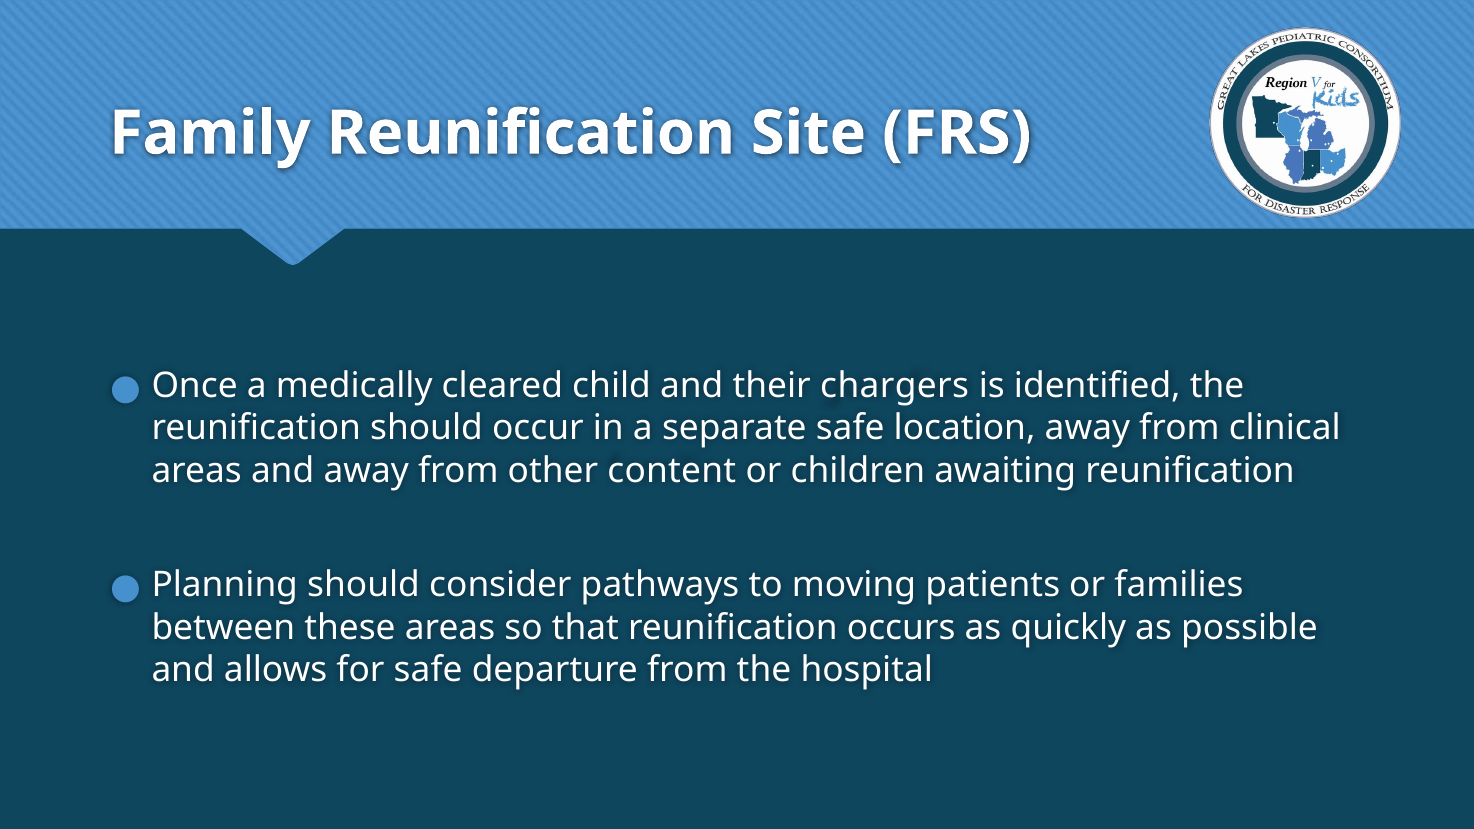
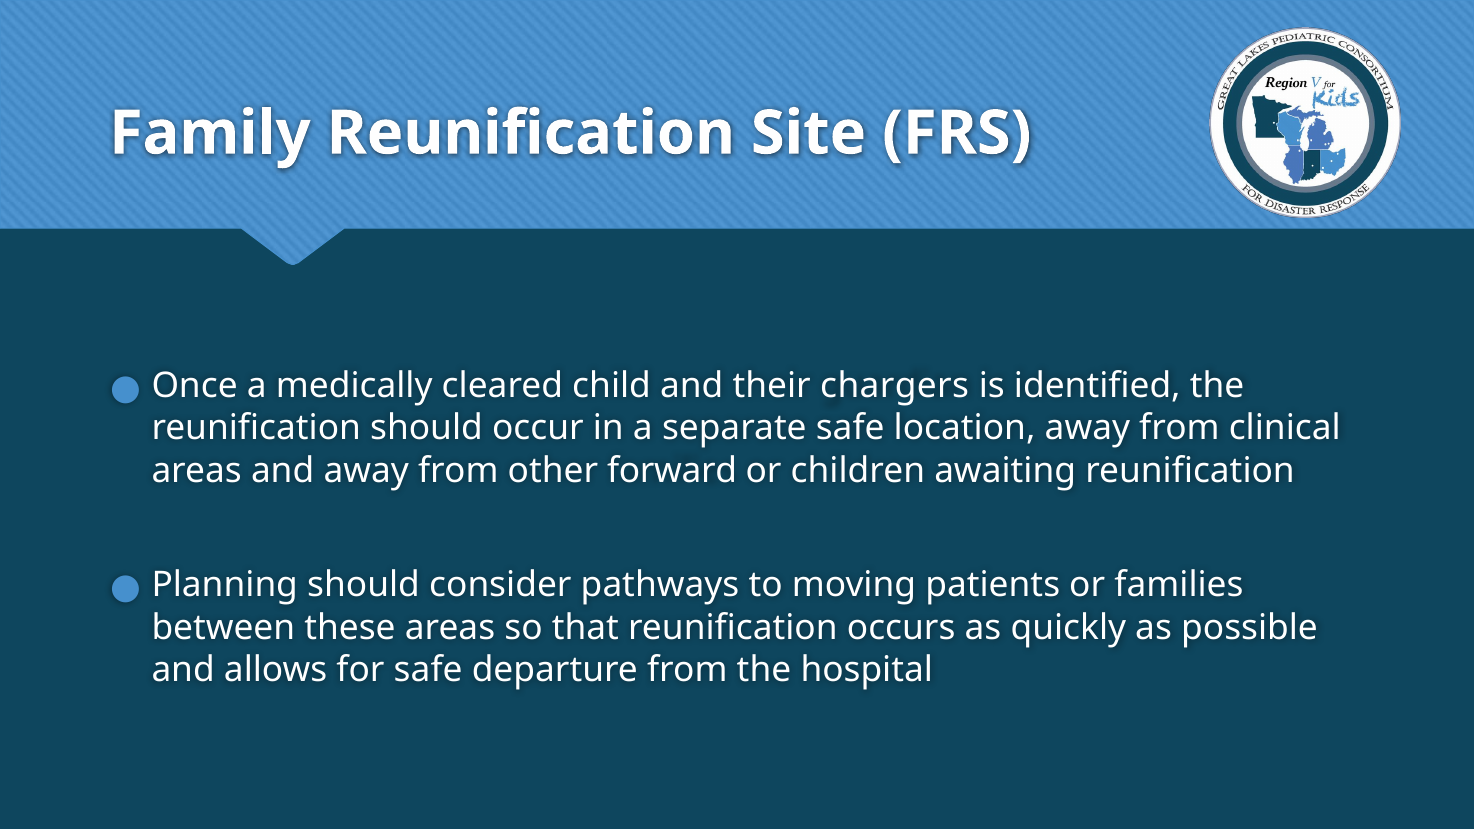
content: content -> forward
